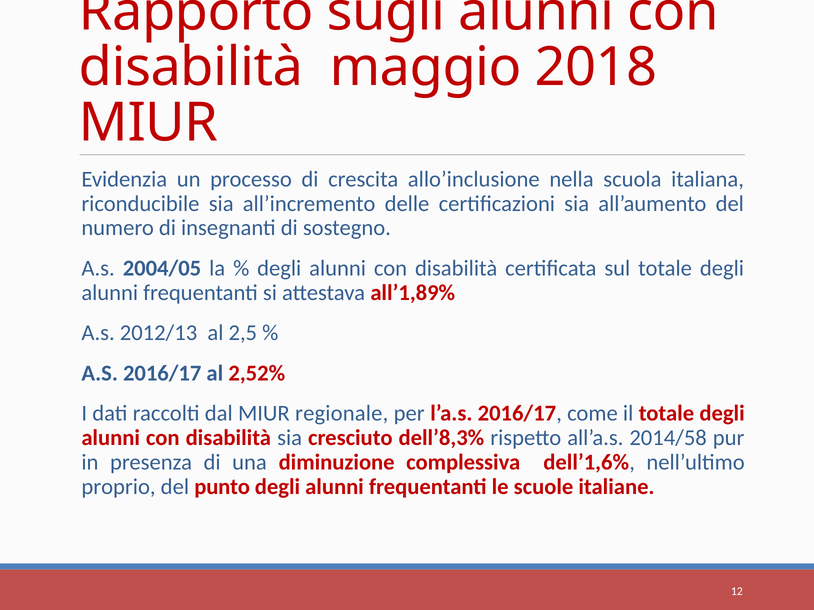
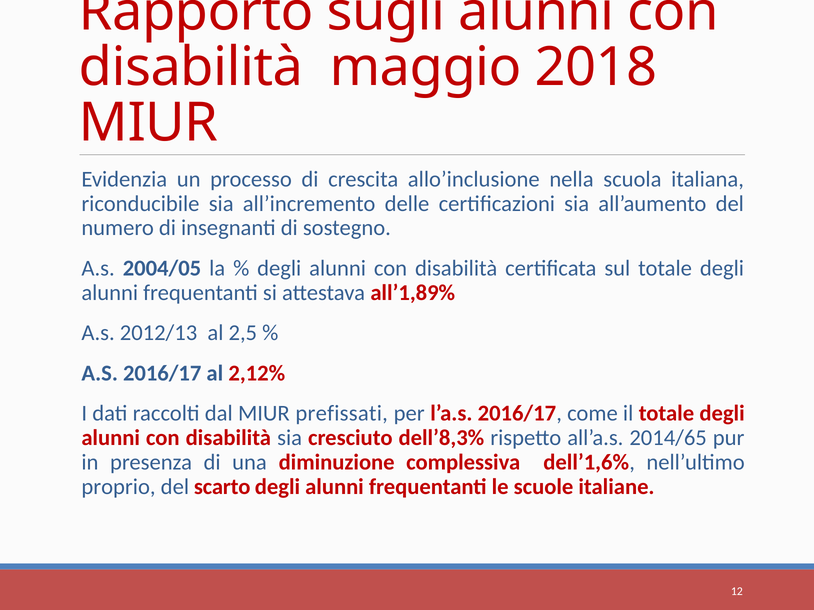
2,52%: 2,52% -> 2,12%
regionale: regionale -> prefissati
2014/58: 2014/58 -> 2014/65
punto: punto -> scarto
